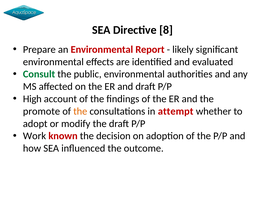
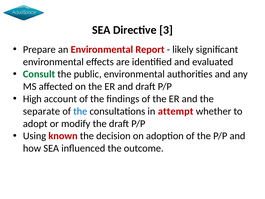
8: 8 -> 3
promote: promote -> separate
the at (80, 111) colour: orange -> blue
Work: Work -> Using
